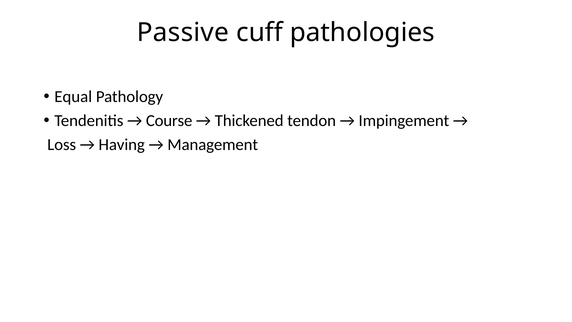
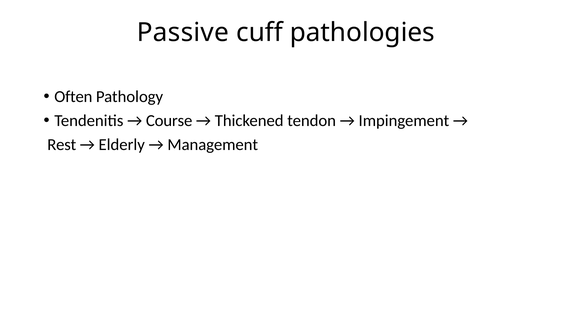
Equal: Equal -> Often
Loss: Loss -> Rest
Having: Having -> Elderly
